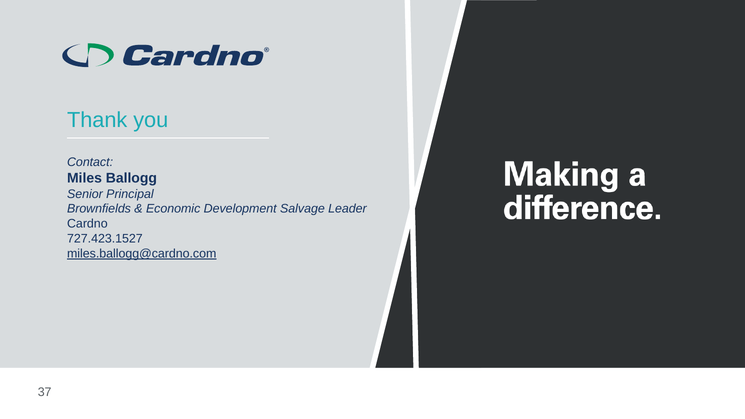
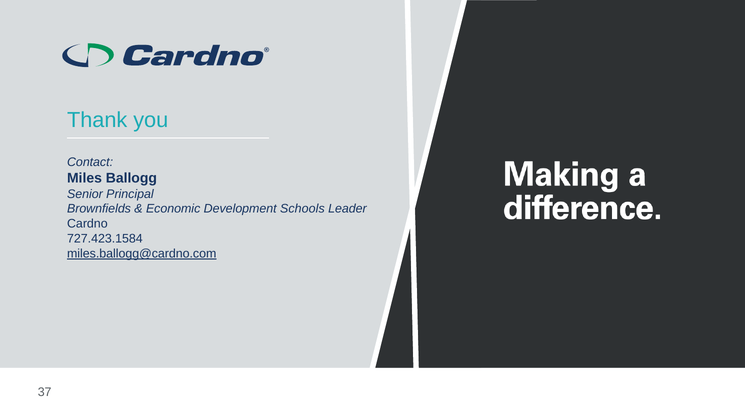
Salvage: Salvage -> Schools
727.423.1527: 727.423.1527 -> 727.423.1584
